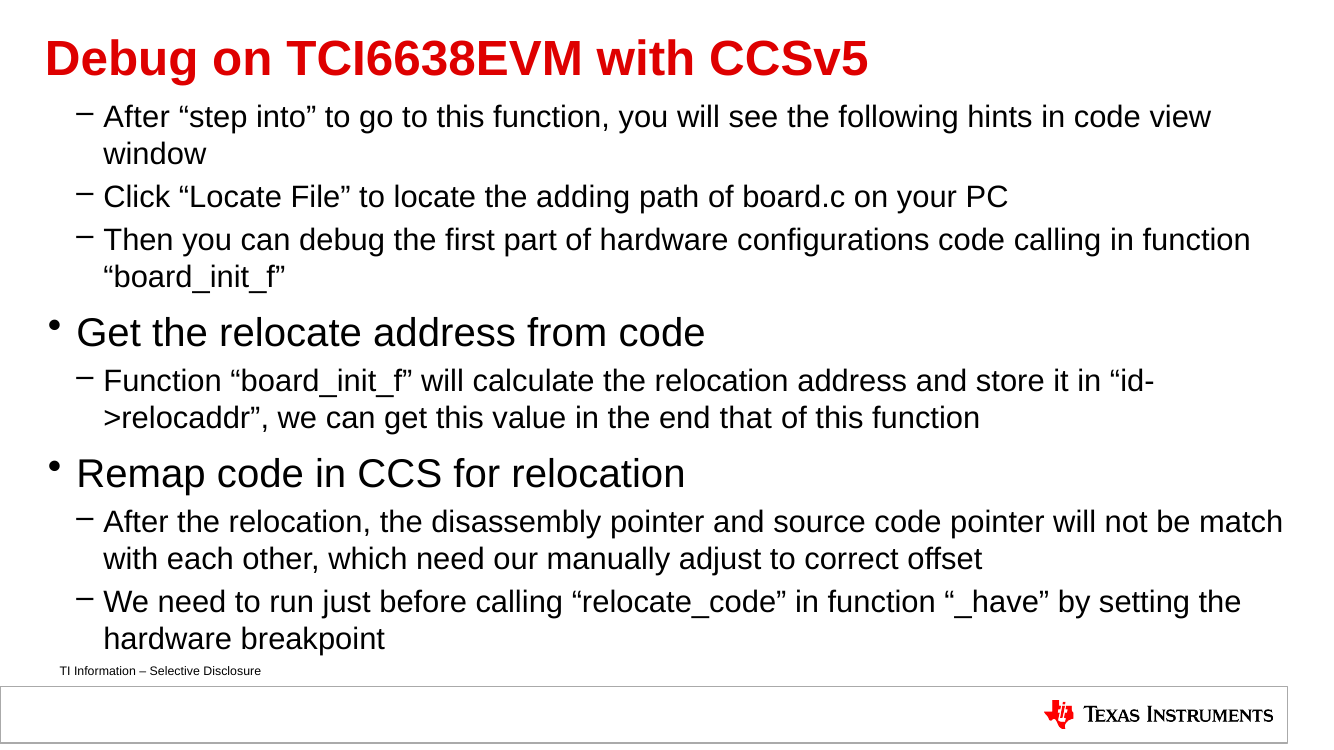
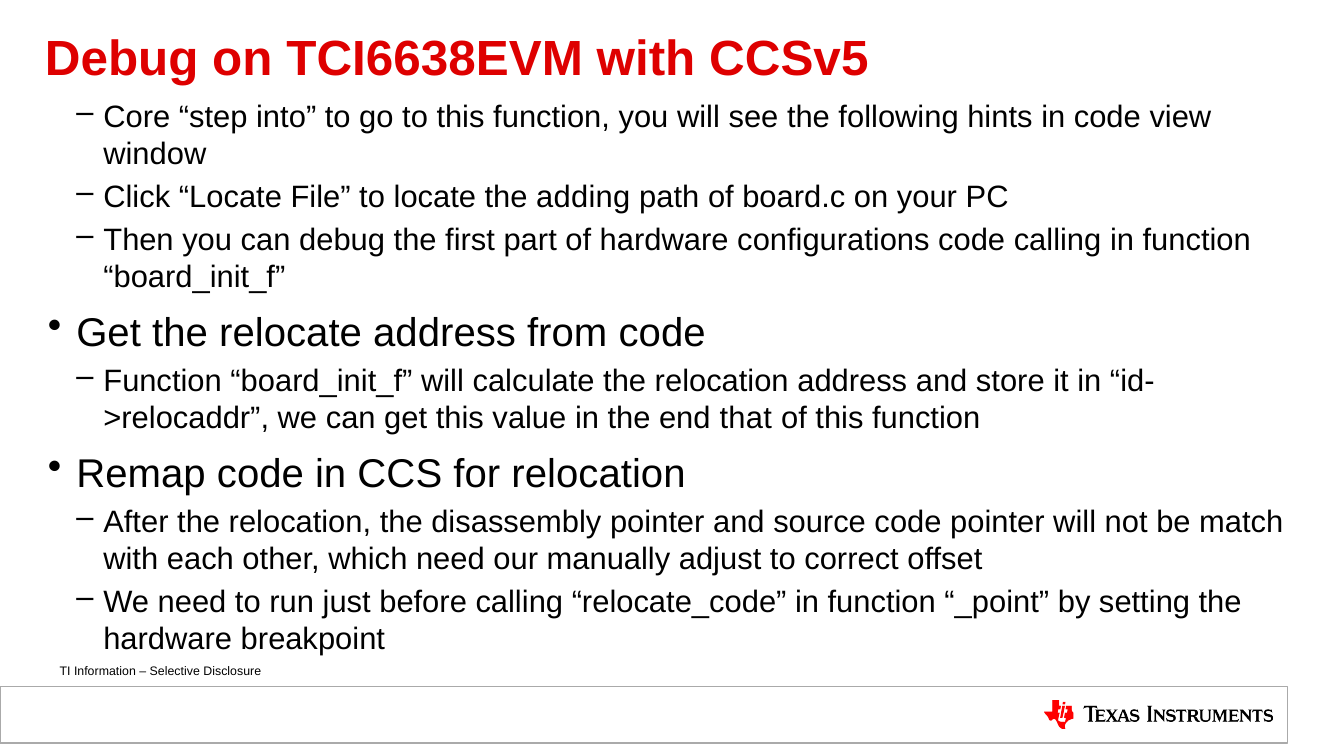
After at (137, 117): After -> Core
_have: _have -> _point
